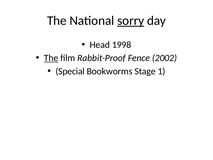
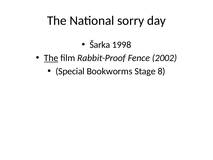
sorry underline: present -> none
Head: Head -> Šarka
1: 1 -> 8
